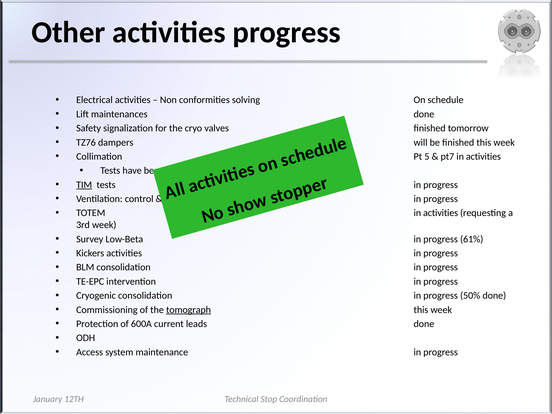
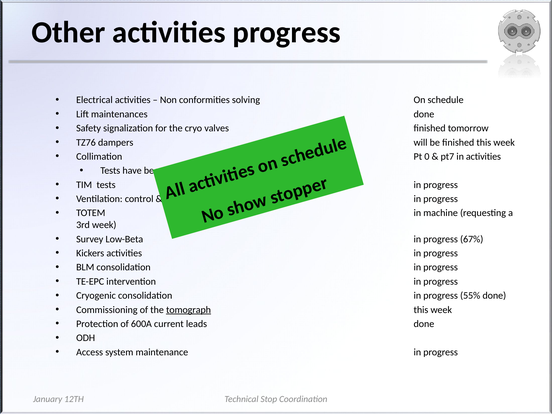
5: 5 -> 0
TIM underline: present -> none
TOTEM in activities: activities -> machine
61%: 61% -> 67%
50%: 50% -> 55%
